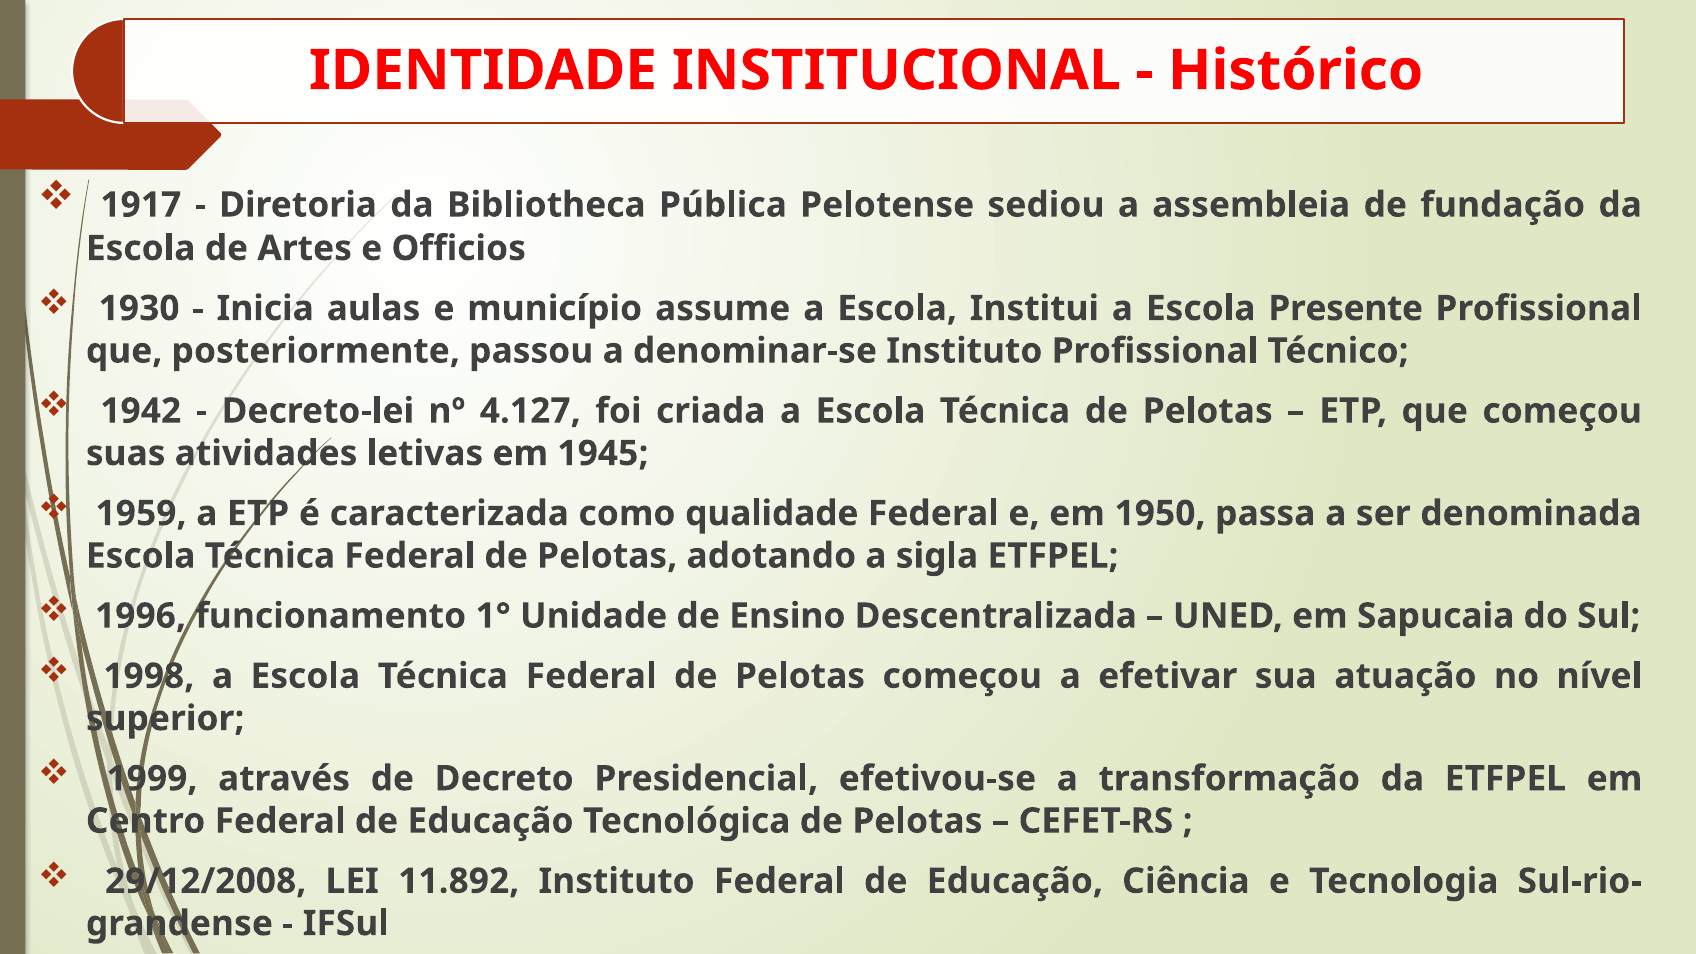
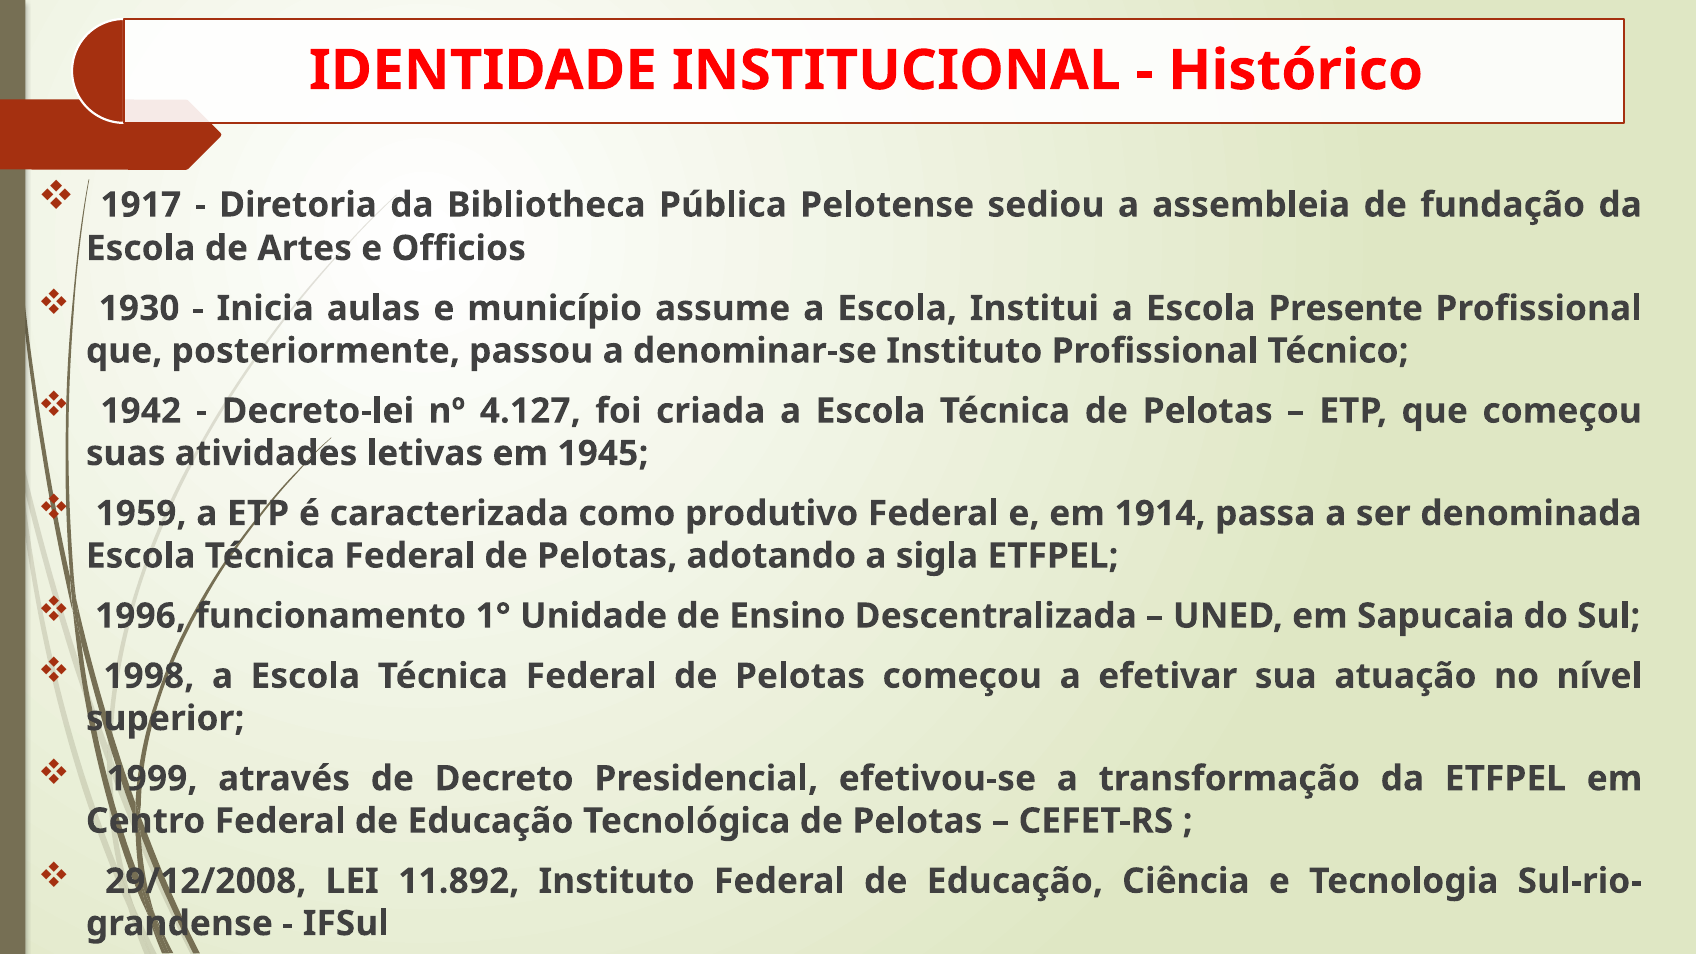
qualidade: qualidade -> produtivo
1950: 1950 -> 1914
